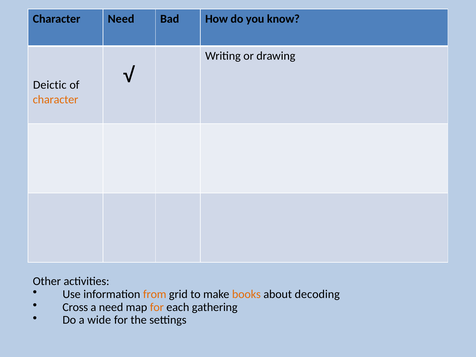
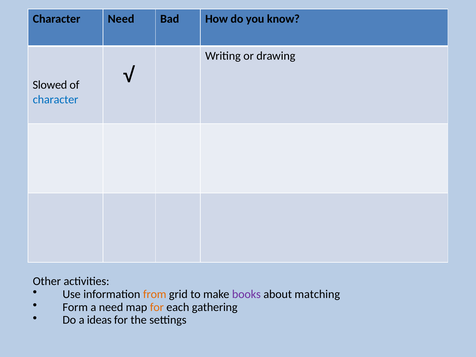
Deictic: Deictic -> Slowed
character at (56, 100) colour: orange -> blue
books colour: orange -> purple
decoding: decoding -> matching
Cross: Cross -> Form
wide: wide -> ideas
